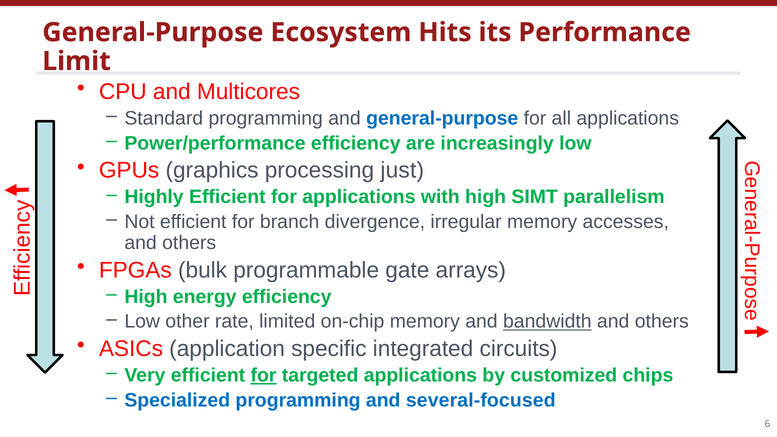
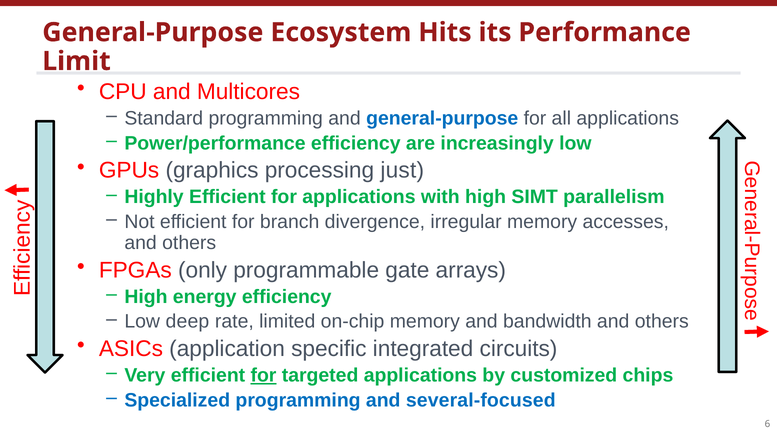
bulk: bulk -> only
other: other -> deep
bandwidth underline: present -> none
